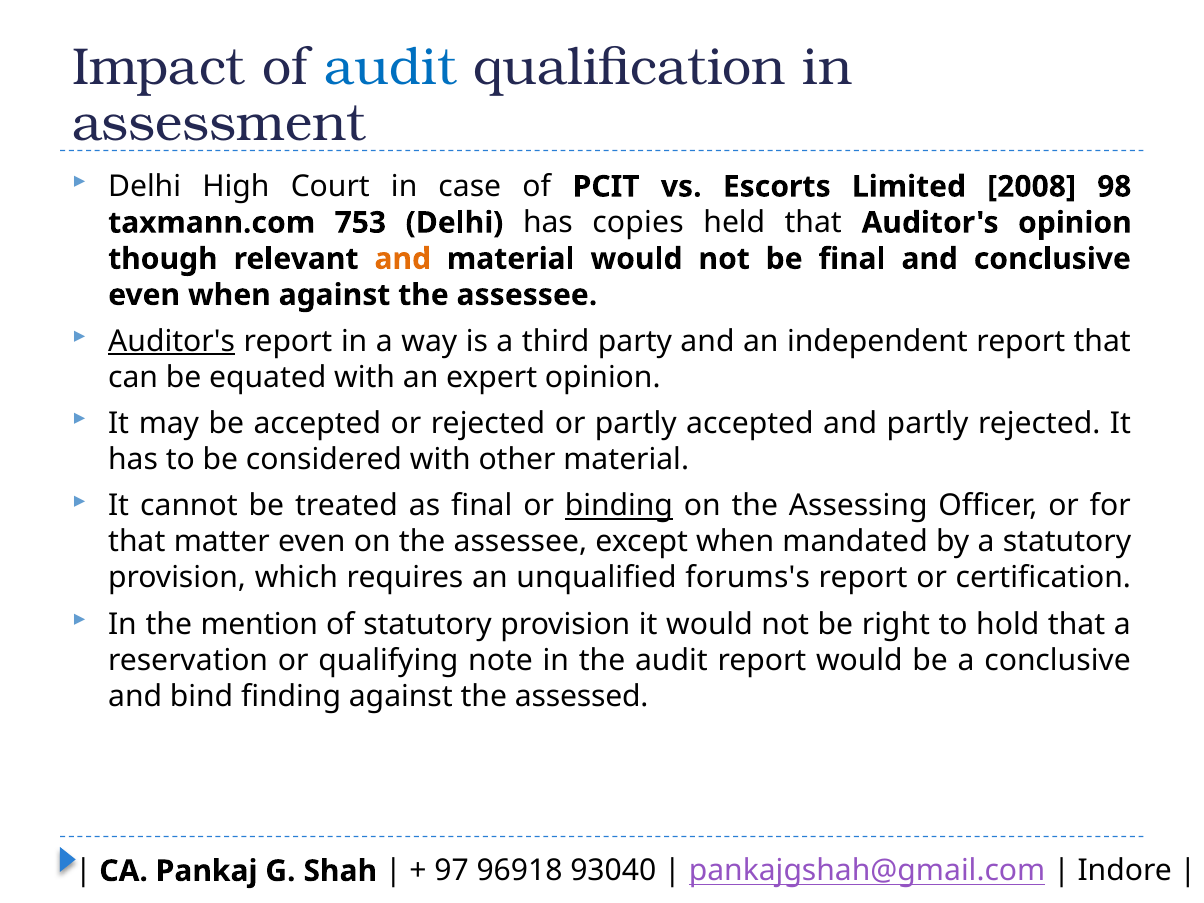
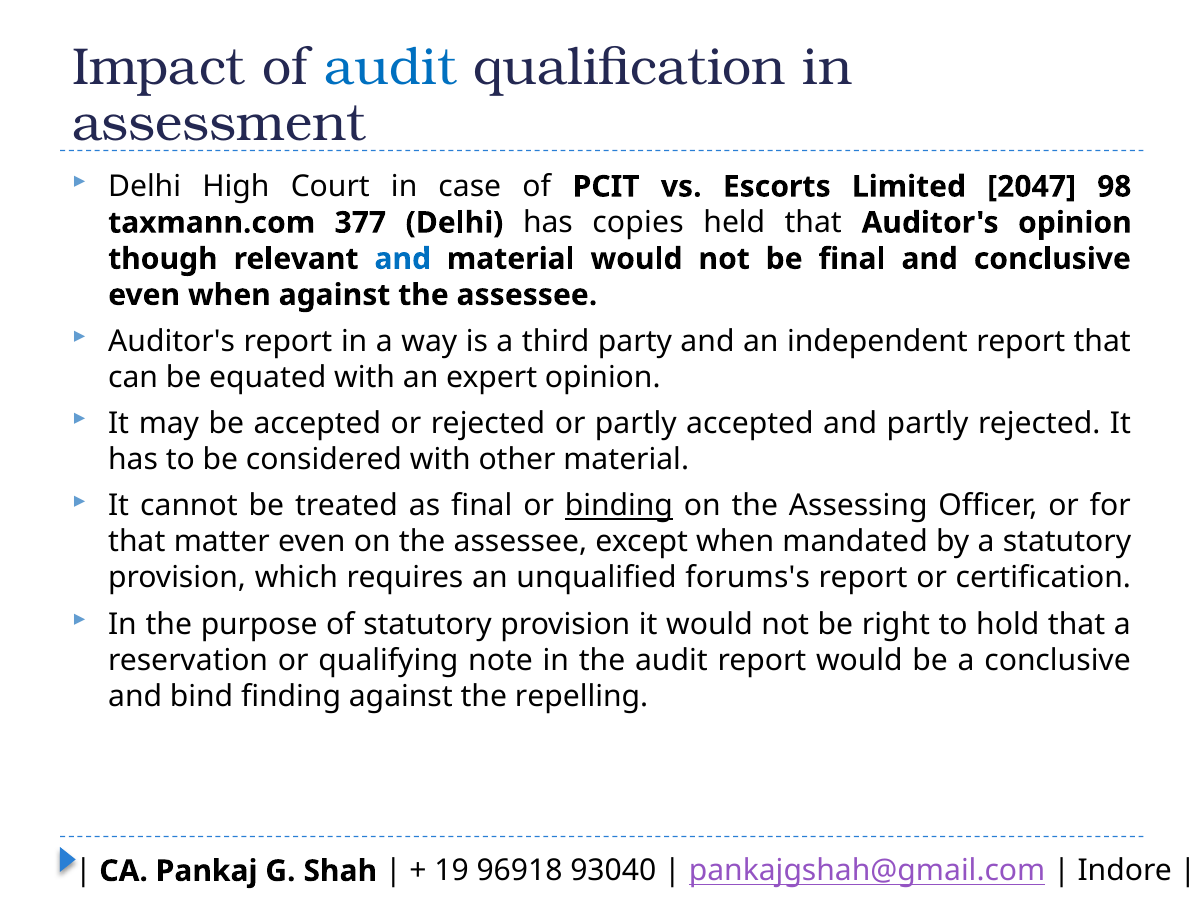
2008: 2008 -> 2047
753: 753 -> 377
and at (403, 259) colour: orange -> blue
Auditor's at (172, 341) underline: present -> none
mention: mention -> purpose
assessed: assessed -> repelling
97: 97 -> 19
